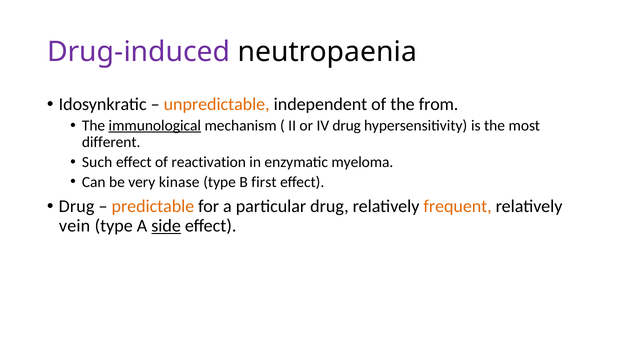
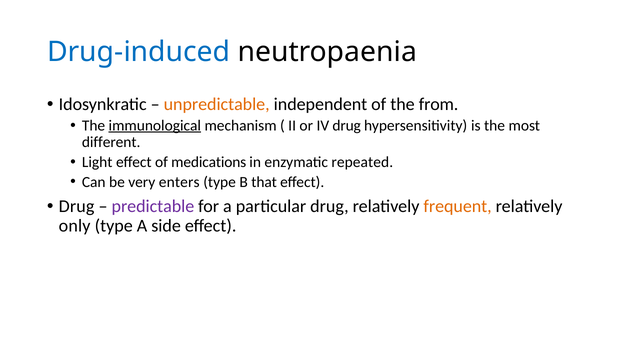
Drug-induced colour: purple -> blue
Such: Such -> Light
reactivation: reactivation -> medications
myeloma: myeloma -> repeated
kinase: kinase -> enters
first: first -> that
predictable colour: orange -> purple
vein: vein -> only
side underline: present -> none
